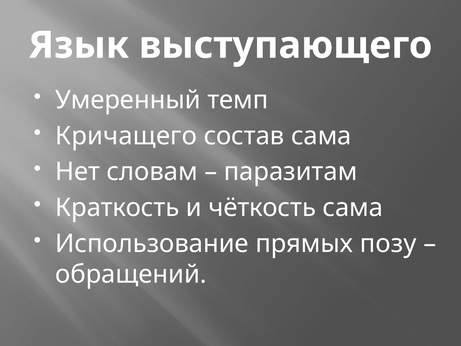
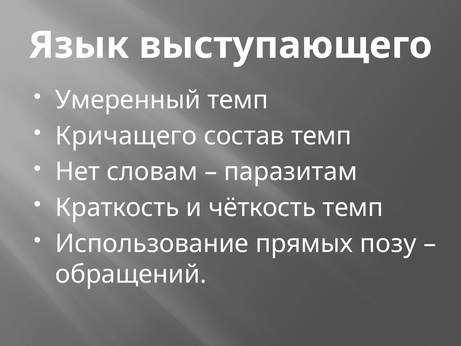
состав сама: сама -> темп
чёткость сама: сама -> темп
